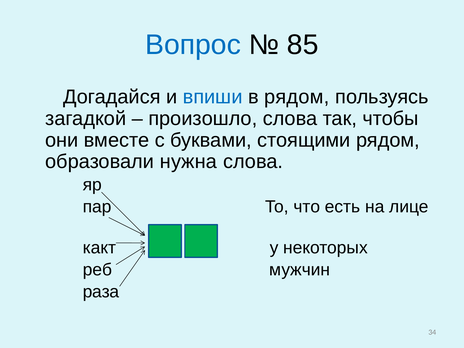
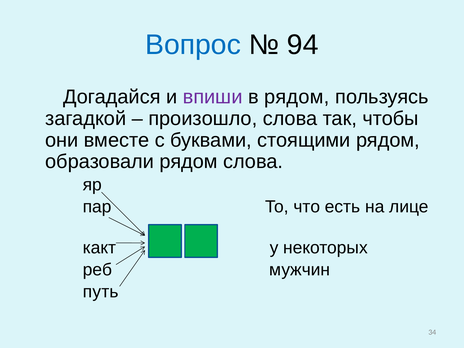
85: 85 -> 94
впиши colour: blue -> purple
образовали нужна: нужна -> рядом
раза: раза -> путь
